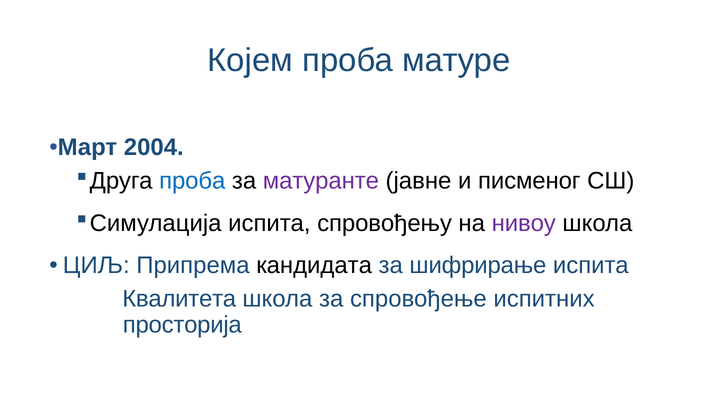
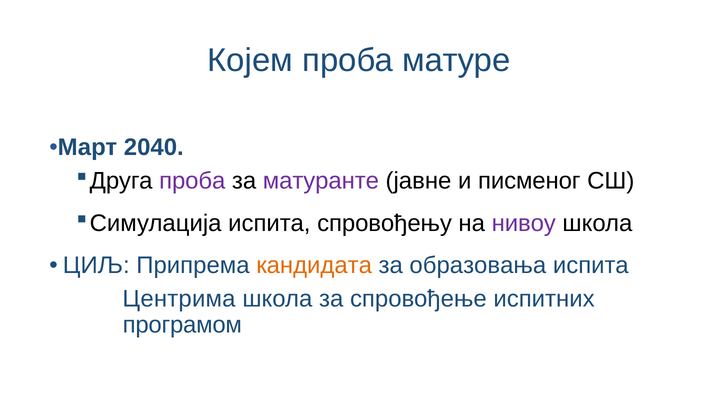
2004: 2004 -> 2040
проба at (192, 181) colour: blue -> purple
кандидата colour: black -> orange
шифрирање: шифрирање -> образовања
Квалитета: Квалитета -> Центрима
просторија: просторија -> програмом
